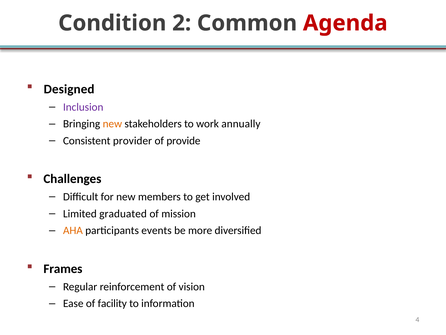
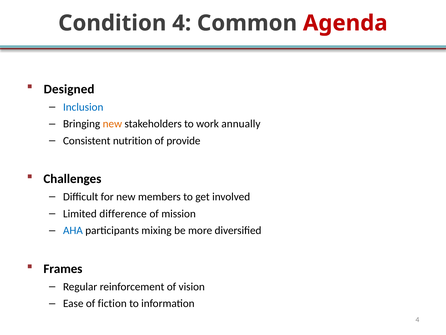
Condition 2: 2 -> 4
Inclusion colour: purple -> blue
provider: provider -> nutrition
graduated: graduated -> difference
AHA colour: orange -> blue
events: events -> mixing
facility: facility -> fiction
